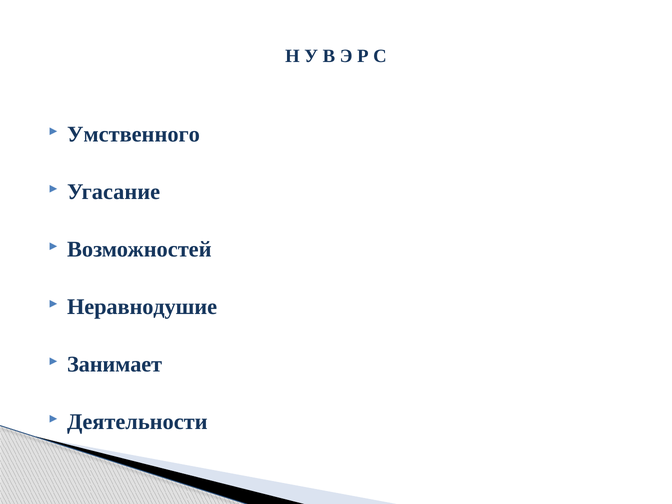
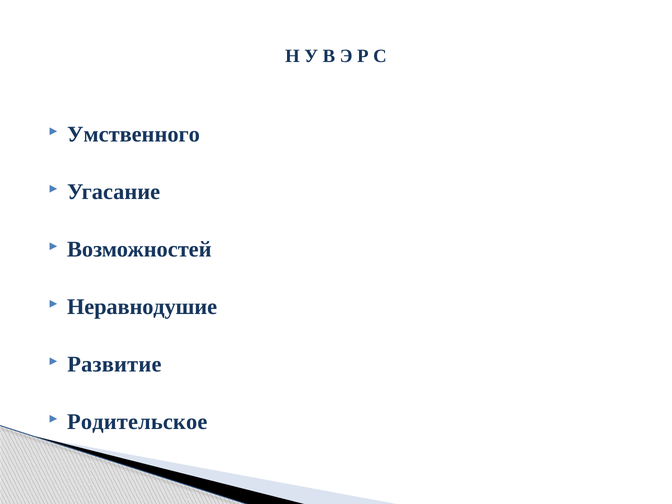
Занимает: Занимает -> Развитие
Деятельности: Деятельности -> Родительское
